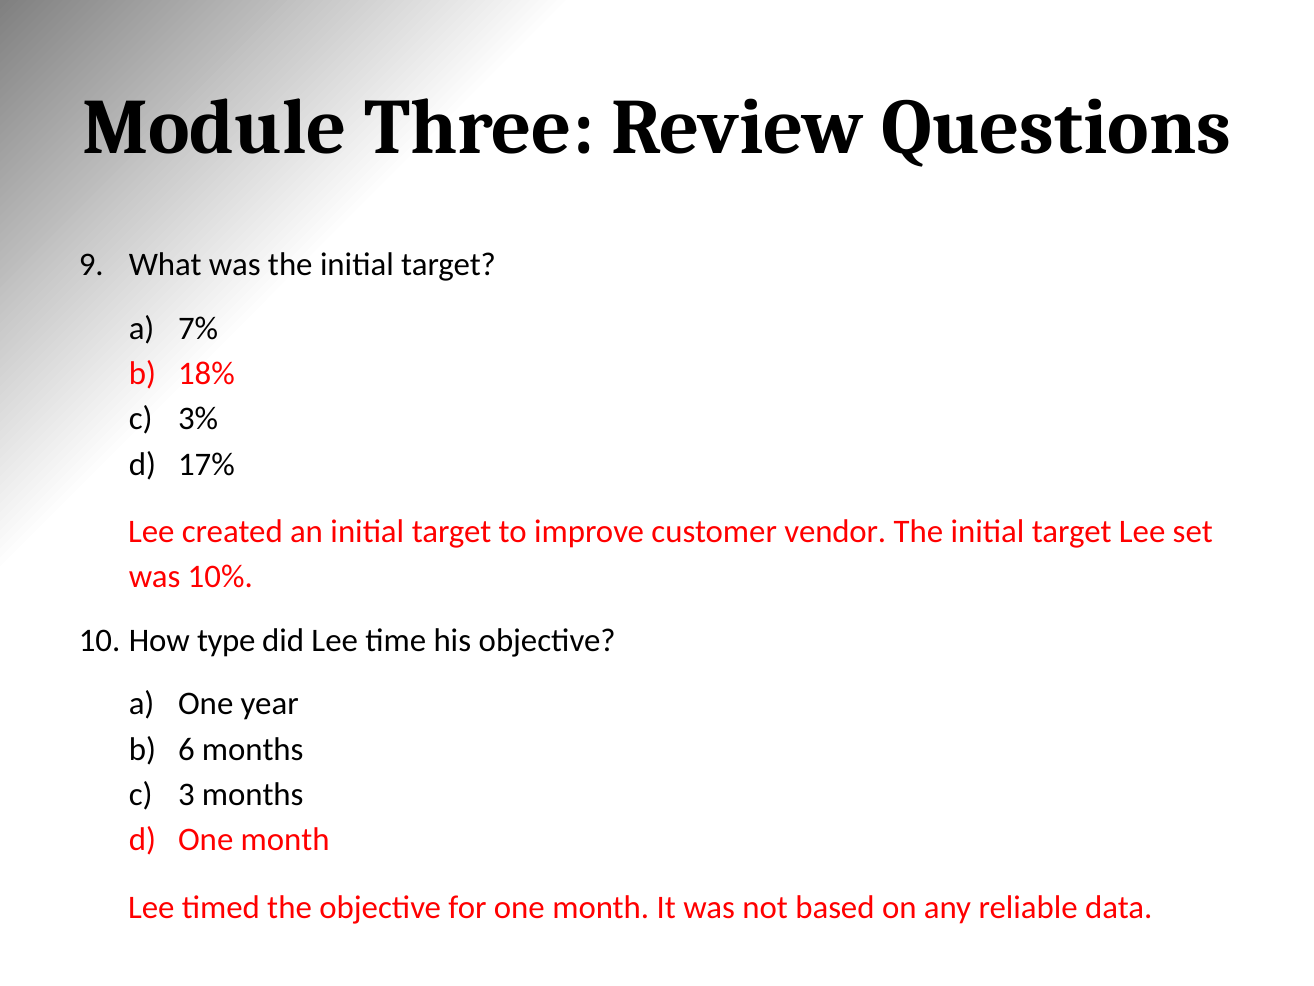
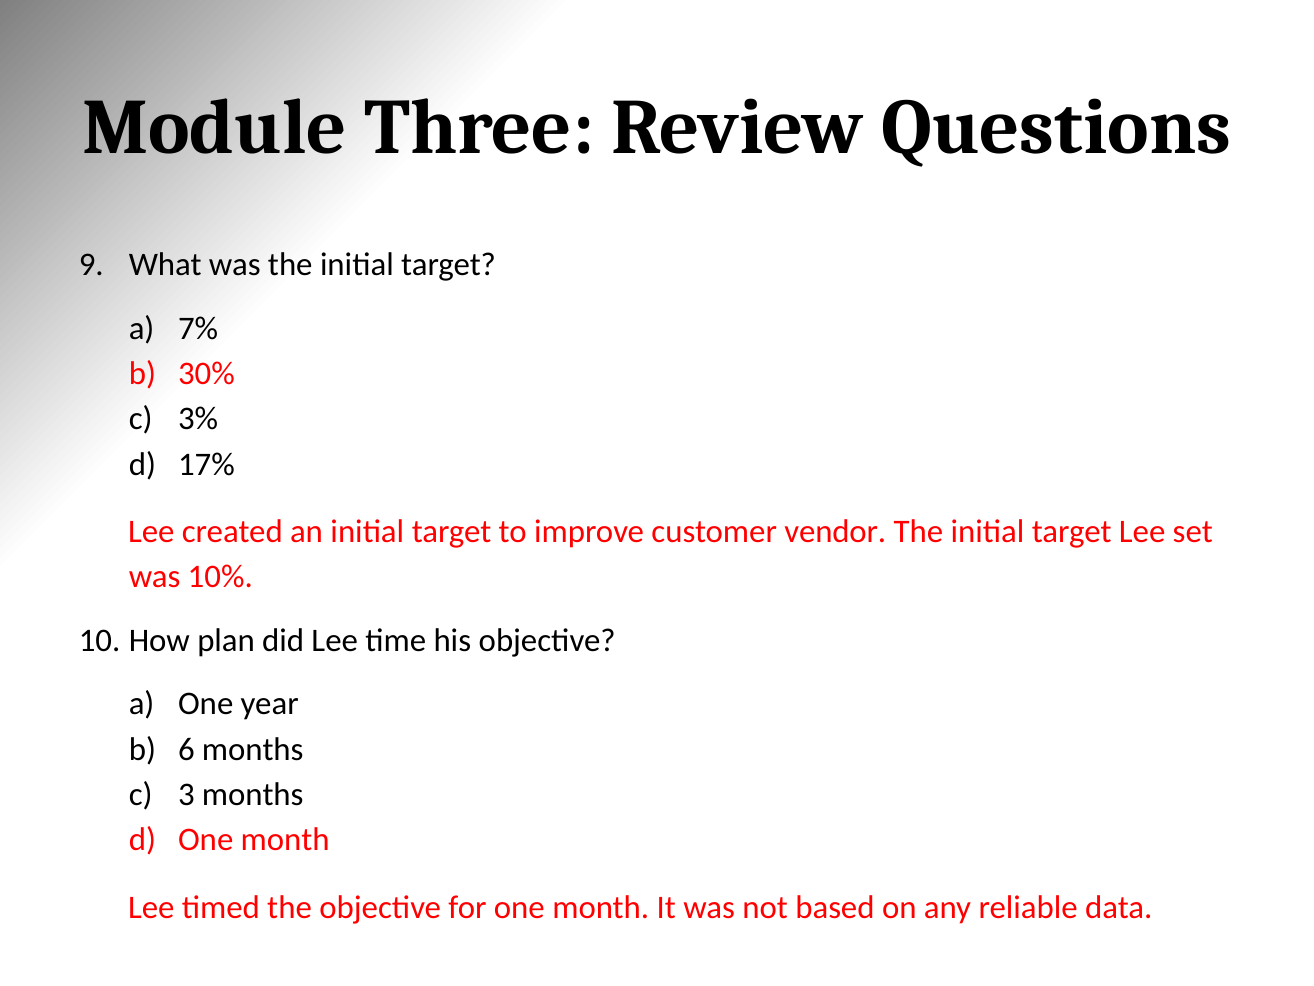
18%: 18% -> 30%
type: type -> plan
